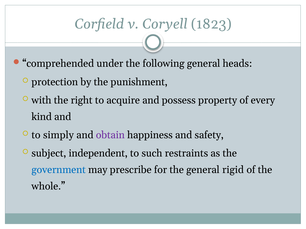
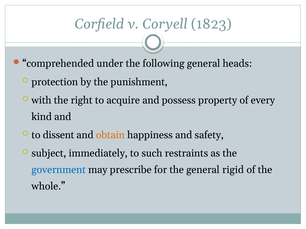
simply: simply -> dissent
obtain colour: purple -> orange
independent: independent -> immediately
